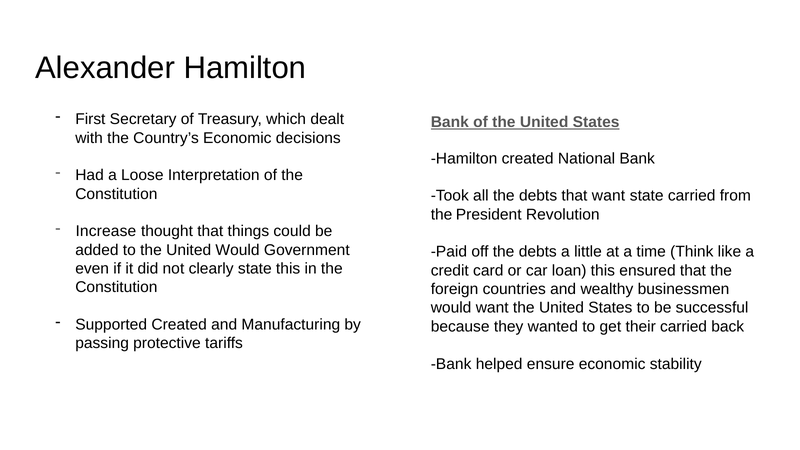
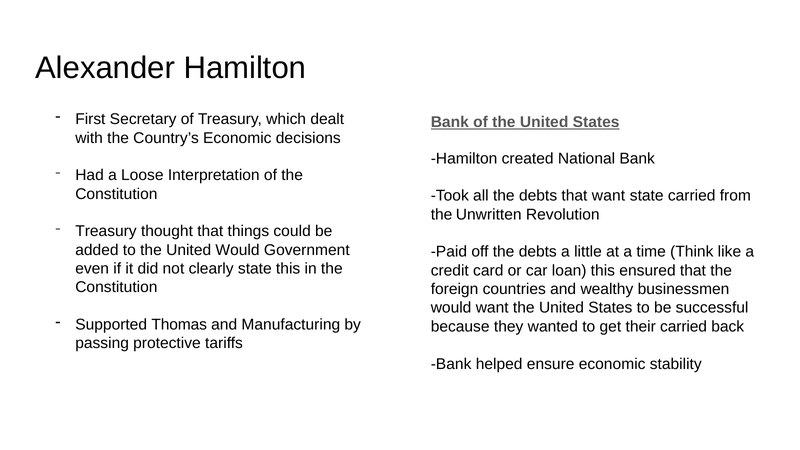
President: President -> Unwritten
Increase at (106, 231): Increase -> Treasury
Supported Created: Created -> Thomas
